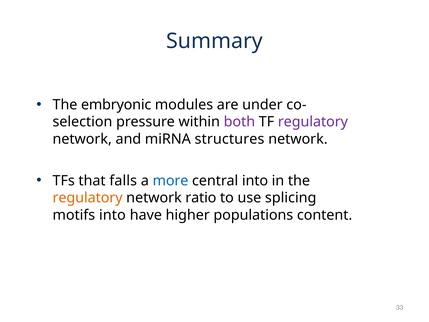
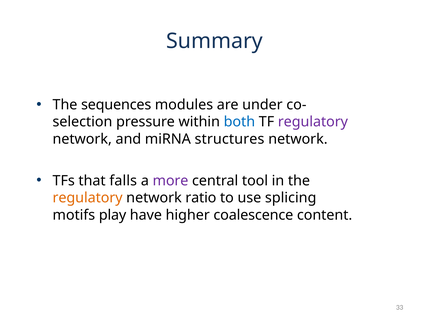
embryonic: embryonic -> sequences
both colour: purple -> blue
more colour: blue -> purple
central into: into -> tool
motifs into: into -> play
populations: populations -> coalescence
